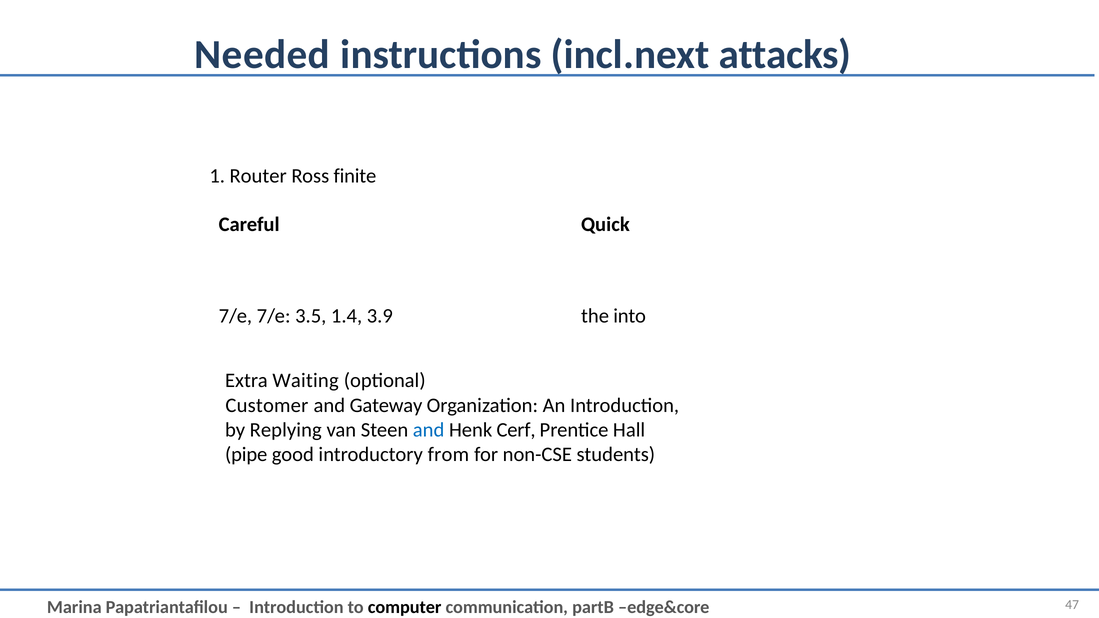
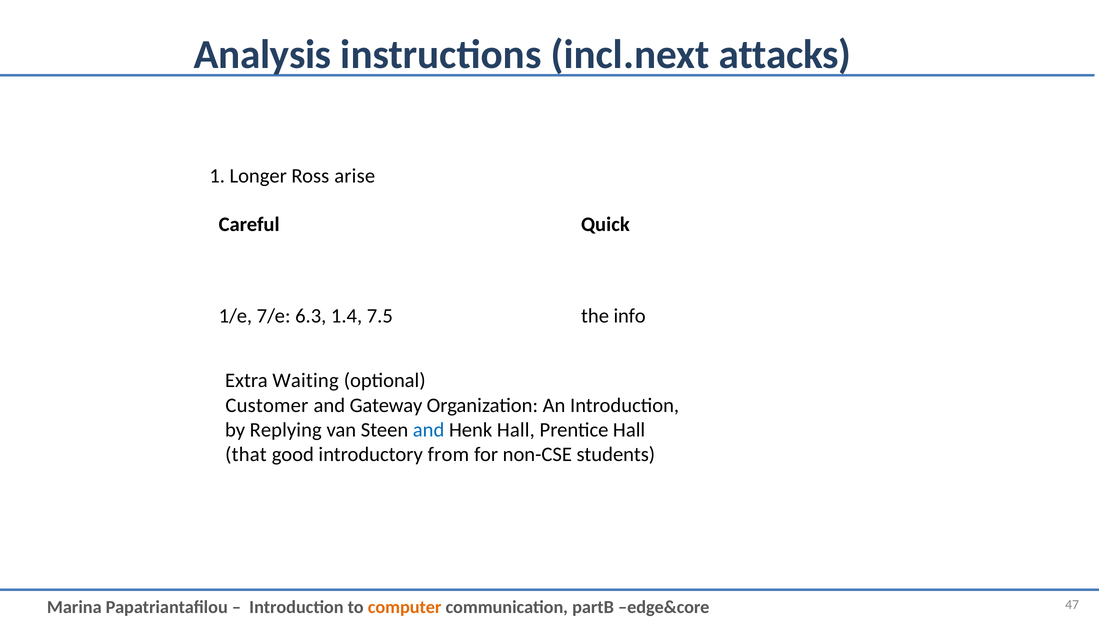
Needed: Needed -> Analysis
Router: Router -> Longer
finite: finite -> arise
7/e at (235, 316): 7/e -> 1/e
3.5: 3.5 -> 6.3
3.9: 3.9 -> 7.5
into: into -> info
Henk Cerf: Cerf -> Hall
pipe: pipe -> that
computer colour: black -> orange
